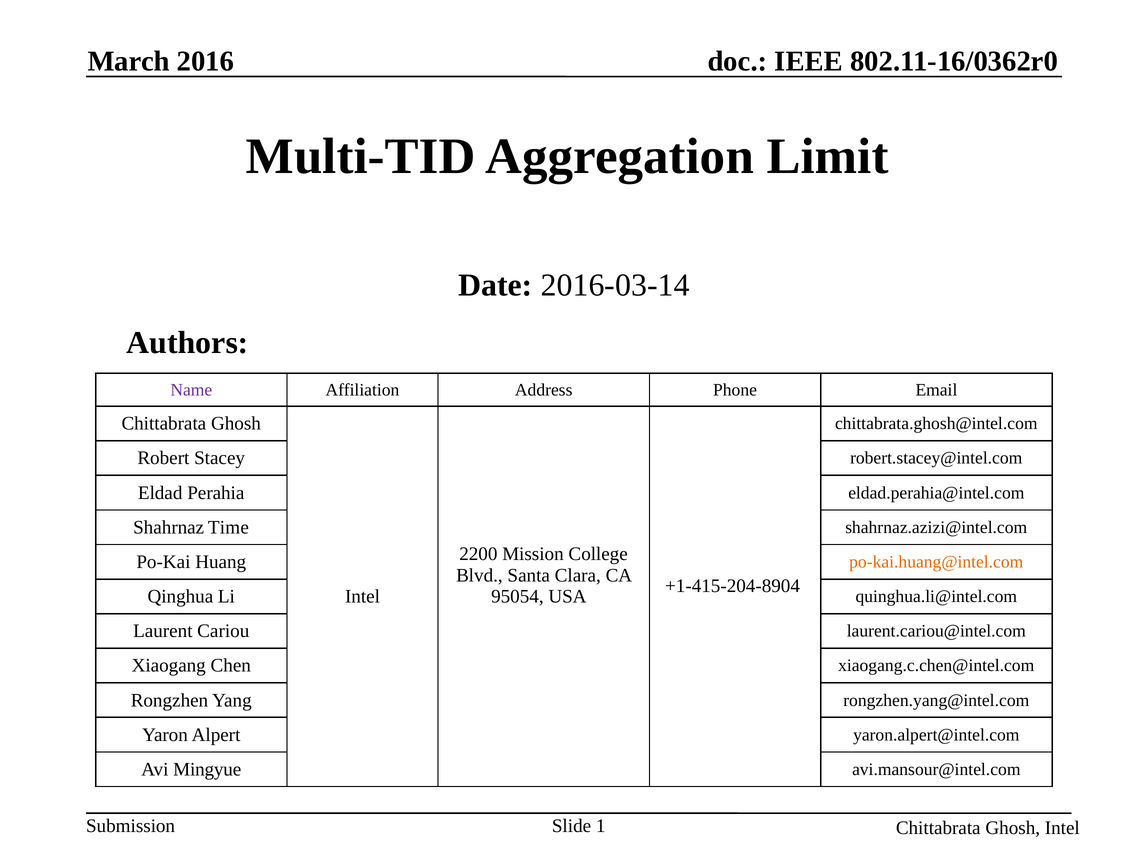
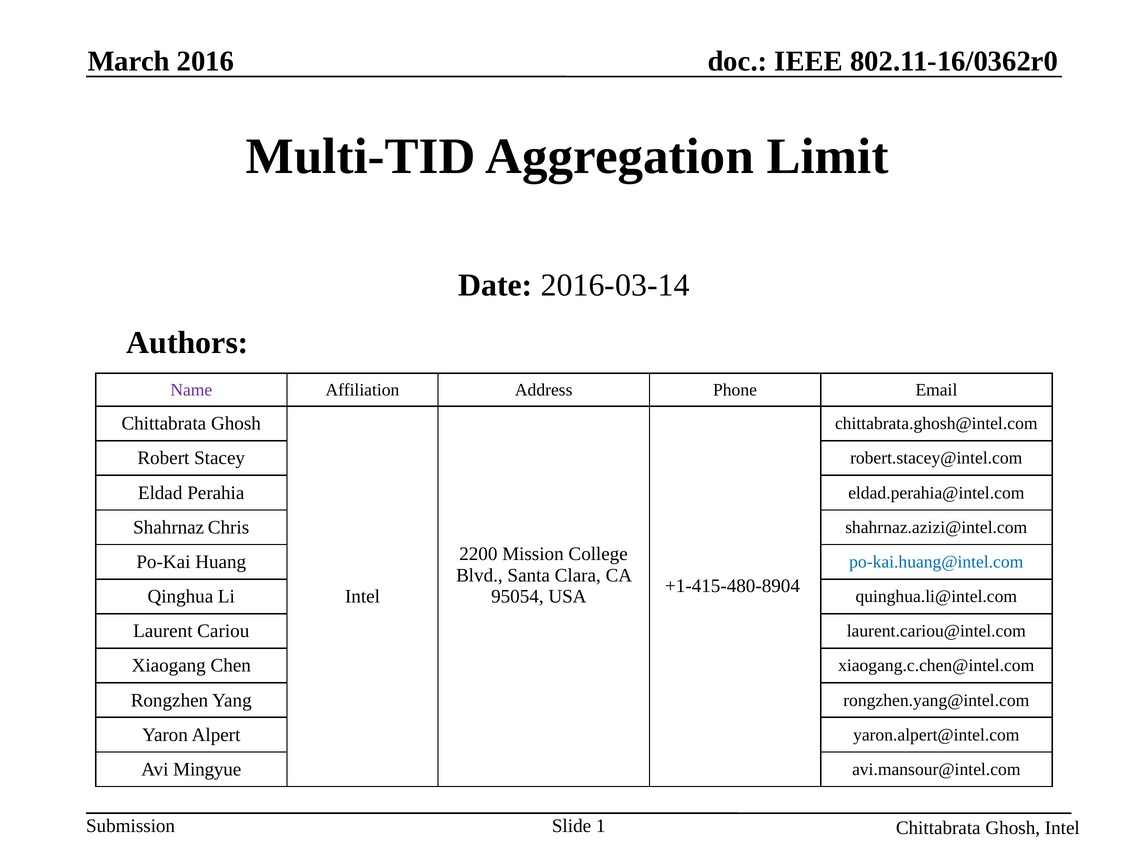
Time: Time -> Chris
po-kai.huang@intel.com colour: orange -> blue
+1-415-204-8904: +1-415-204-8904 -> +1-415-480-8904
